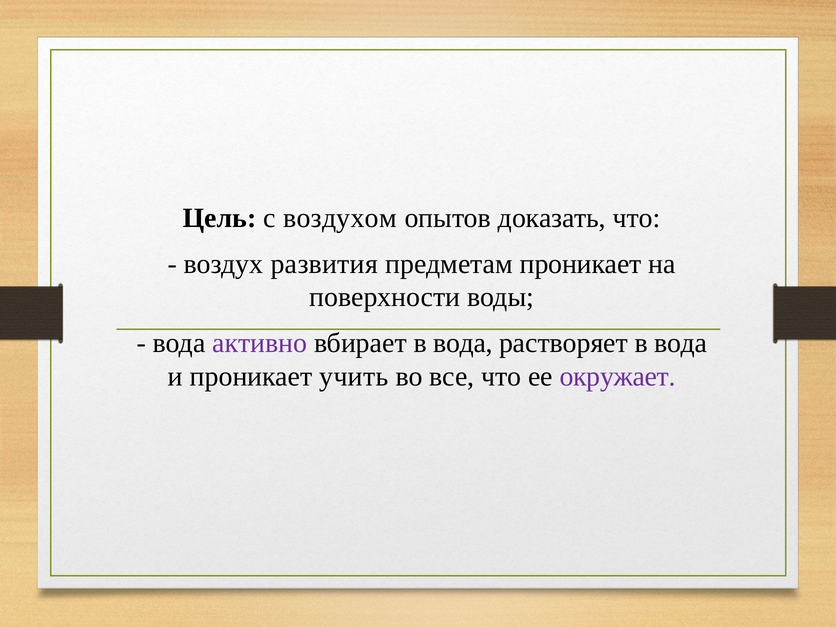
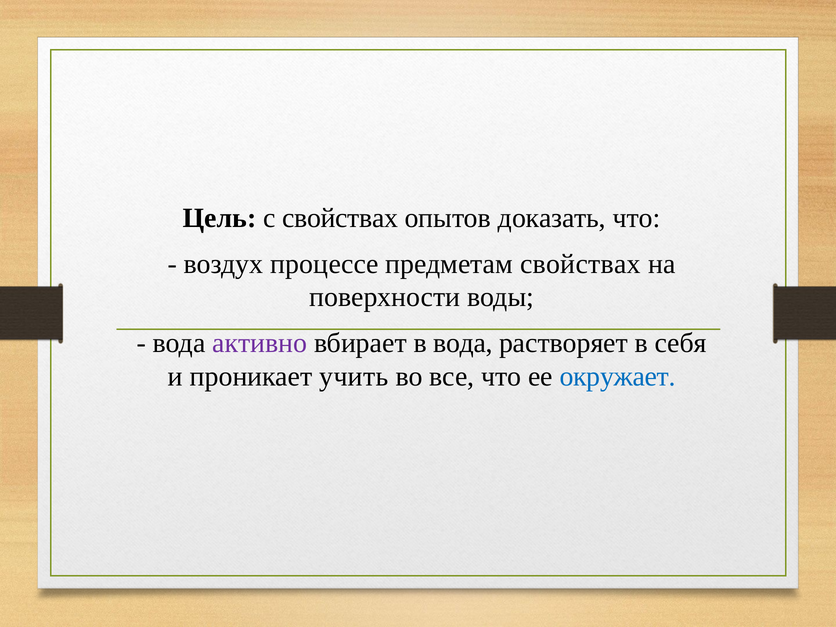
с воздухом: воздухом -> свойствах
развития: развития -> процессе
предметам проникает: проникает -> свойствах
растворяет в вода: вода -> себя
окружает colour: purple -> blue
